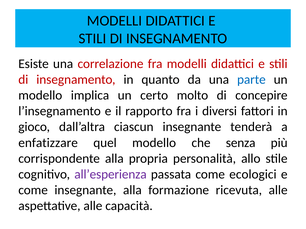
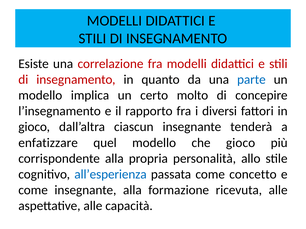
che senza: senza -> gioco
all’esperienza colour: purple -> blue
ecologici: ecologici -> concetto
